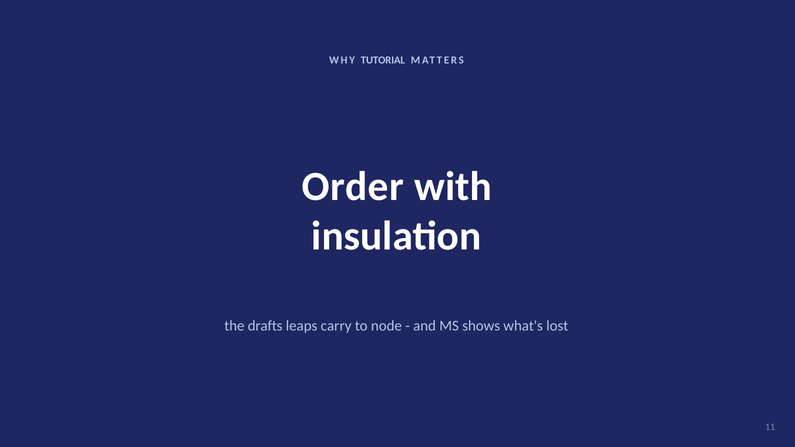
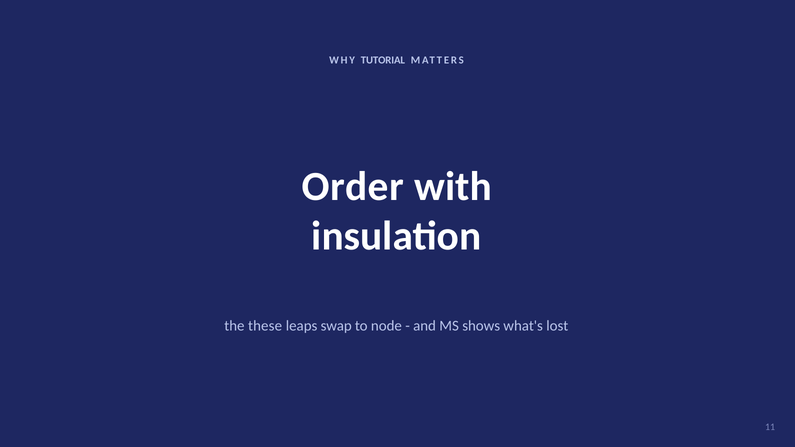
drafts: drafts -> these
carry: carry -> swap
